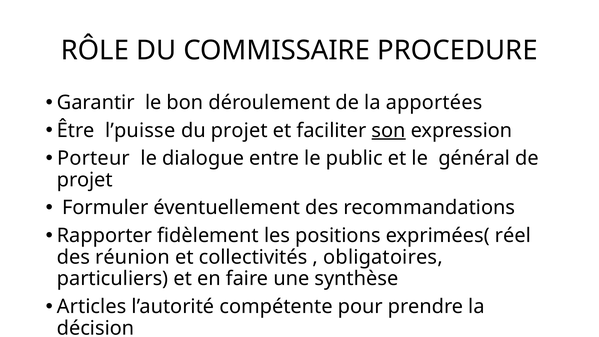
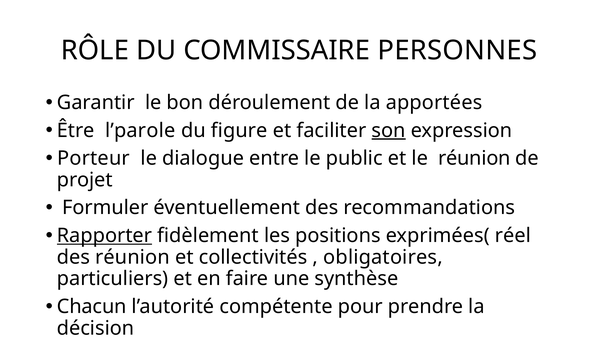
PROCEDURE: PROCEDURE -> PERSONNES
l’puisse: l’puisse -> l’parole
du projet: projet -> figure
le général: général -> réunion
Rapporter underline: none -> present
Articles: Articles -> Chacun
